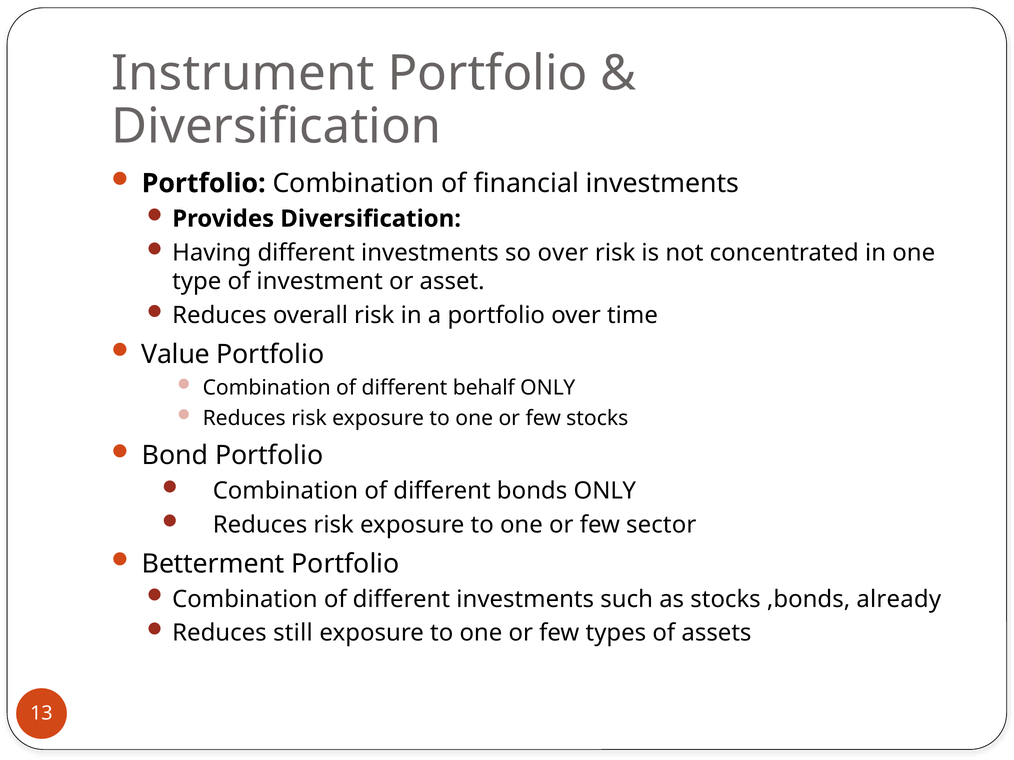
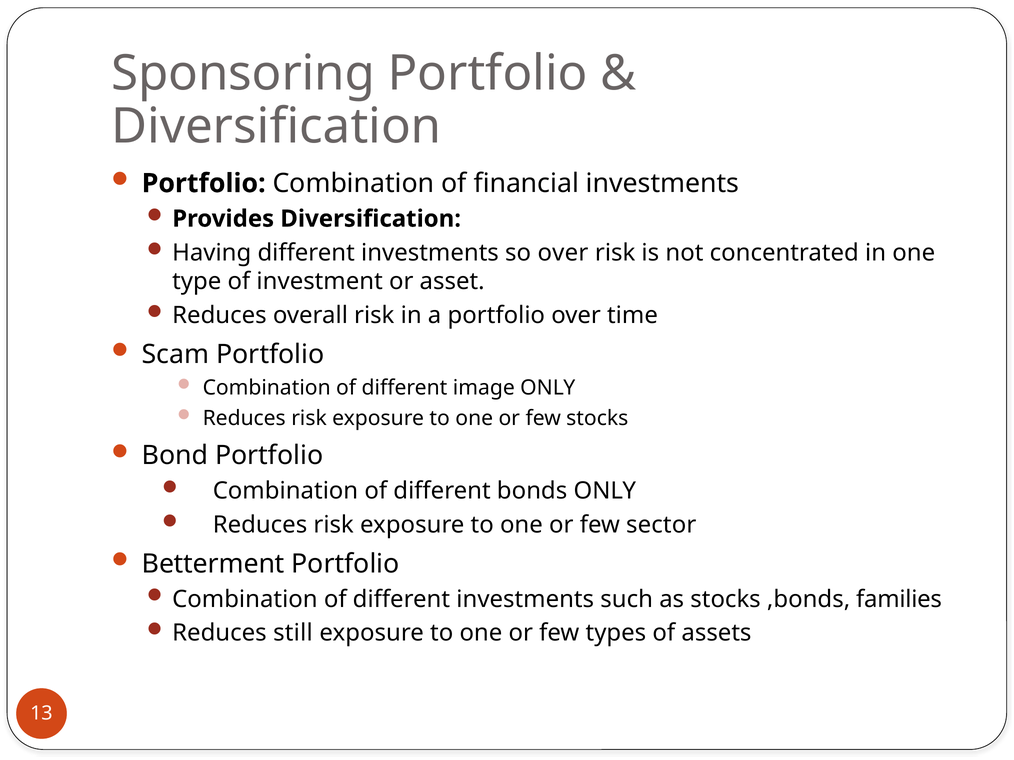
Instrument: Instrument -> Sponsoring
Value: Value -> Scam
behalf: behalf -> image
already: already -> families
